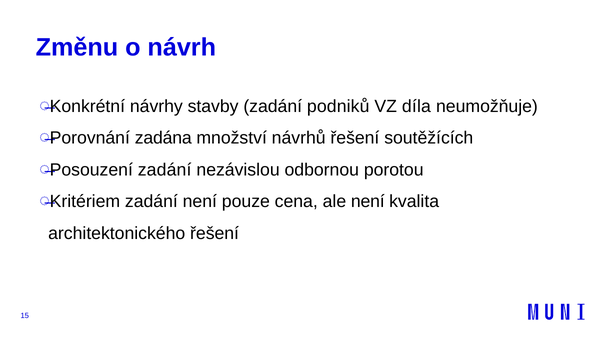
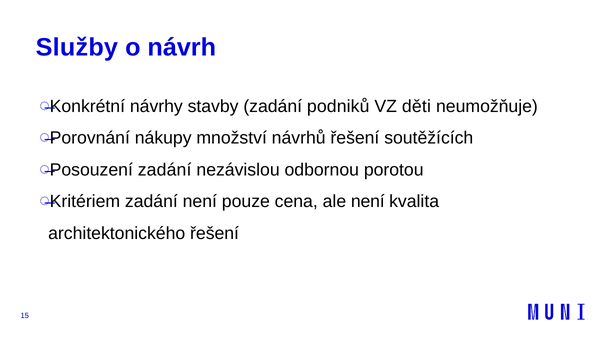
Změnu: Změnu -> Služby
díla: díla -> děti
zadána: zadána -> nákupy
